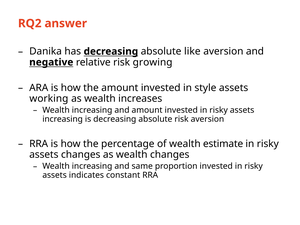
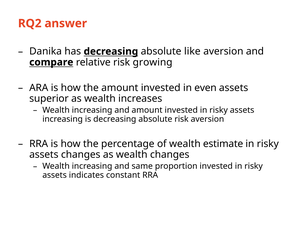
negative: negative -> compare
style: style -> even
working: working -> superior
